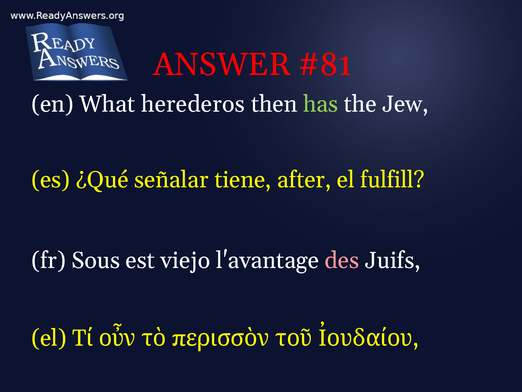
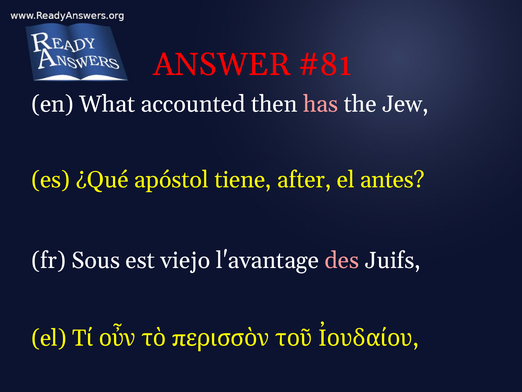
herederos: herederos -> accounted
has colour: light green -> pink
señalar: señalar -> apóstol
fulfill: fulfill -> antes
